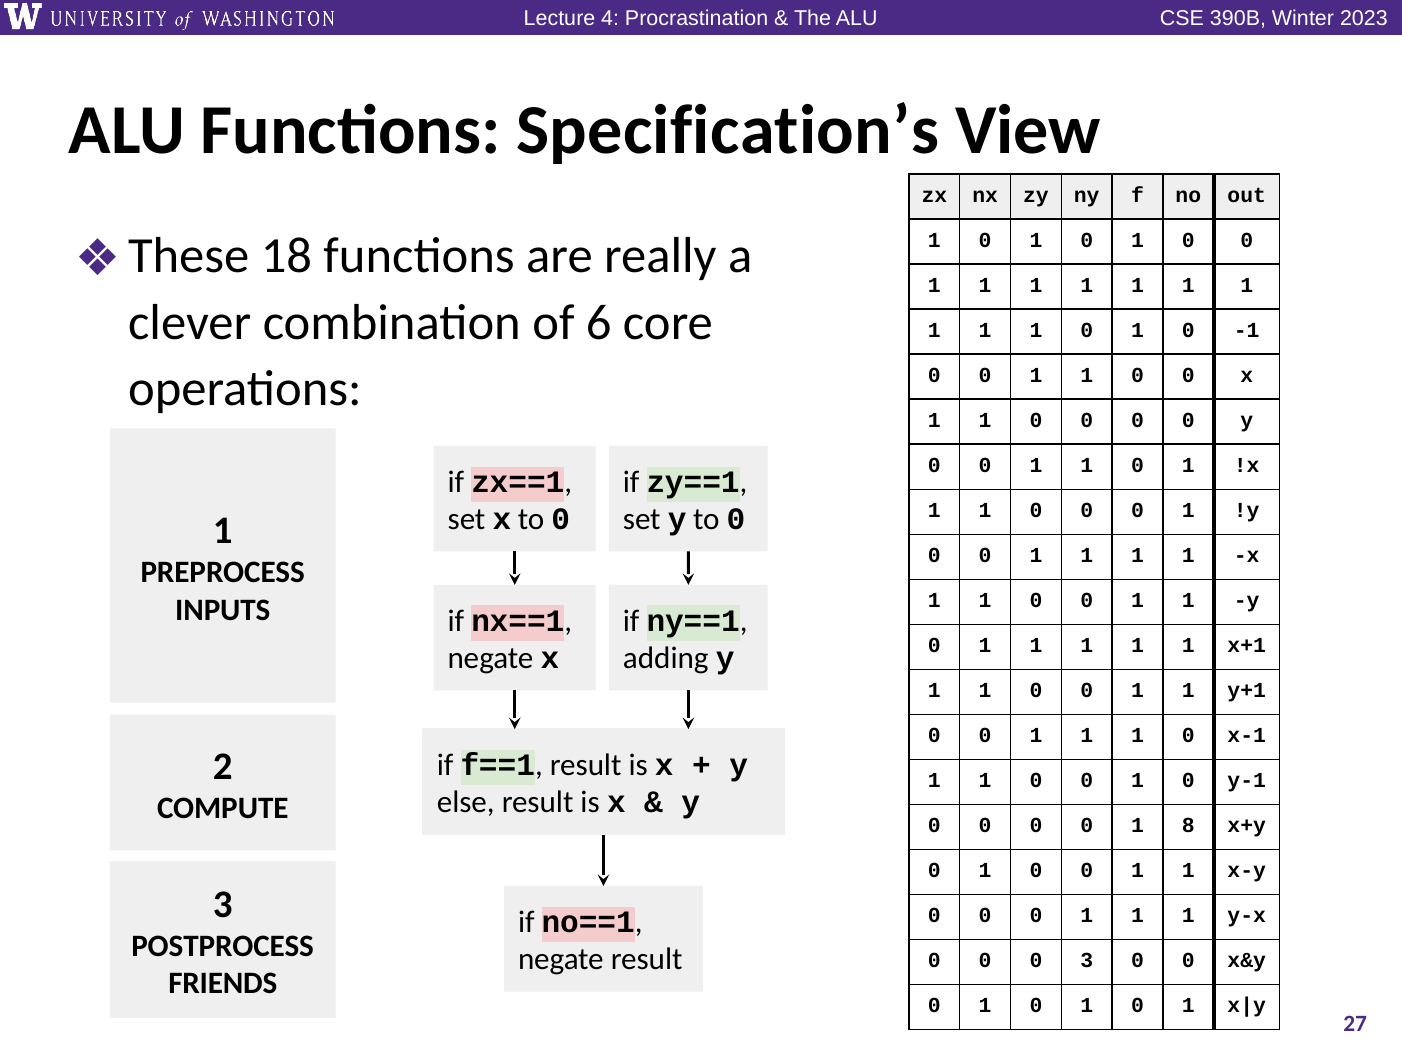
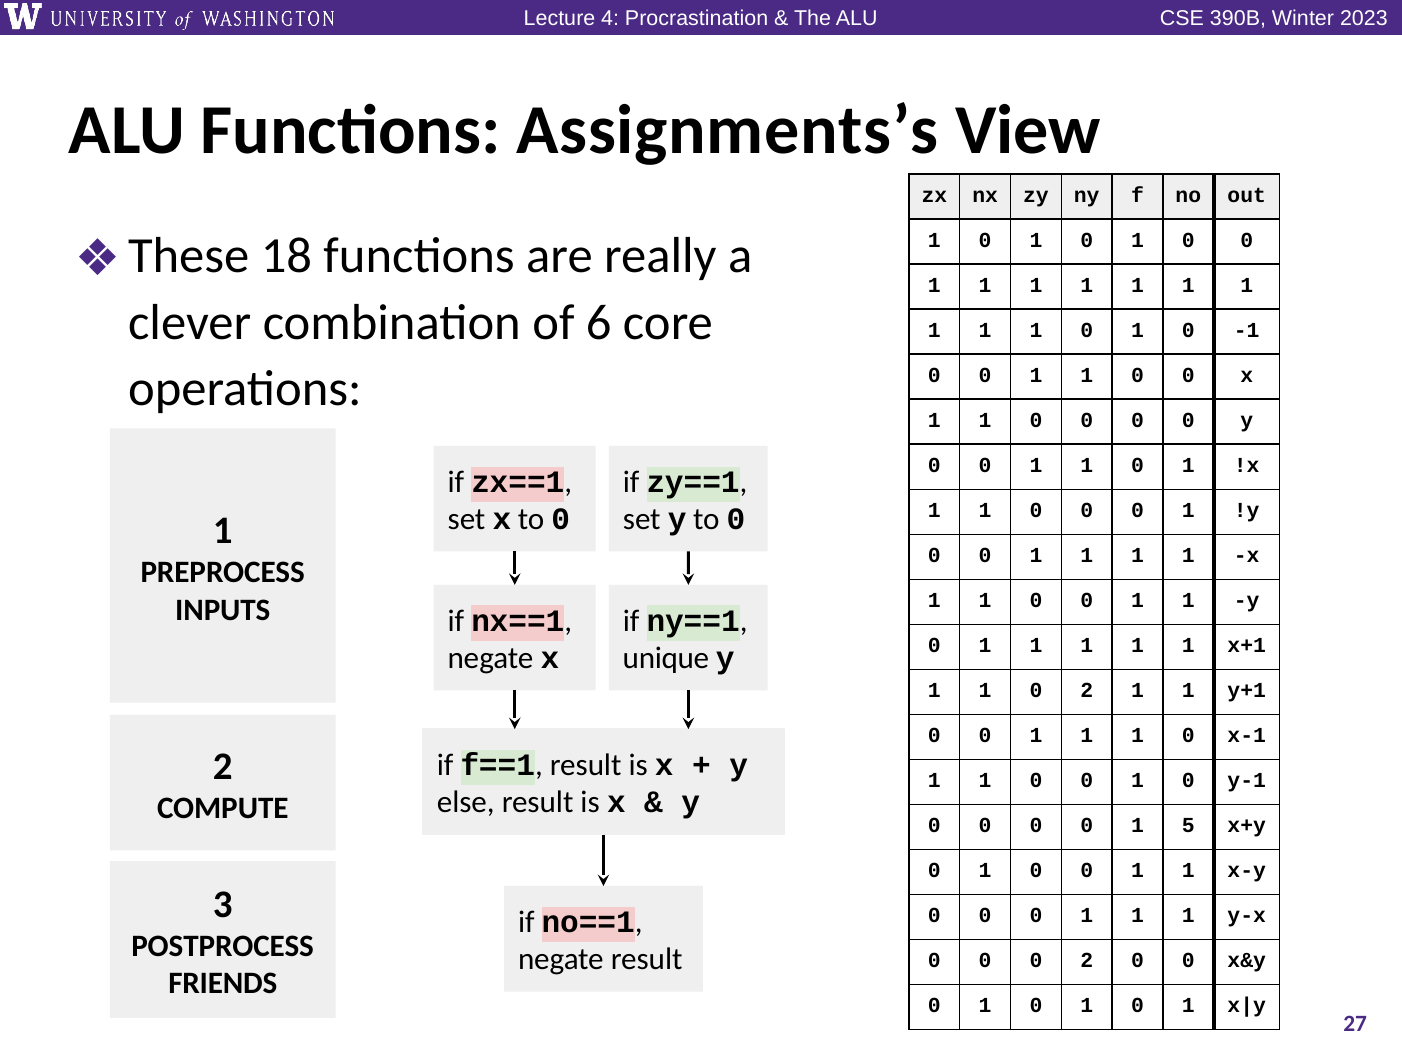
Specification’s: Specification’s -> Assignments’s
adding: adding -> unique
0 at (1087, 691): 0 -> 2
8: 8 -> 5
0 0 3: 3 -> 2
